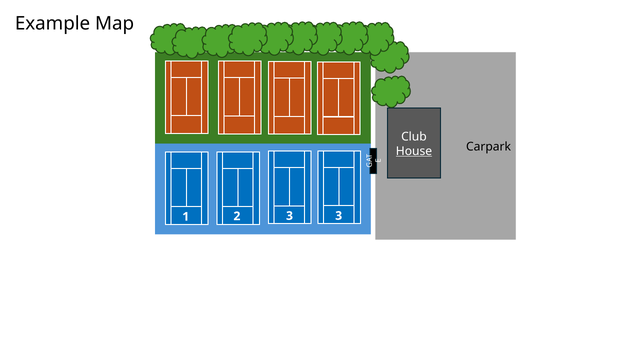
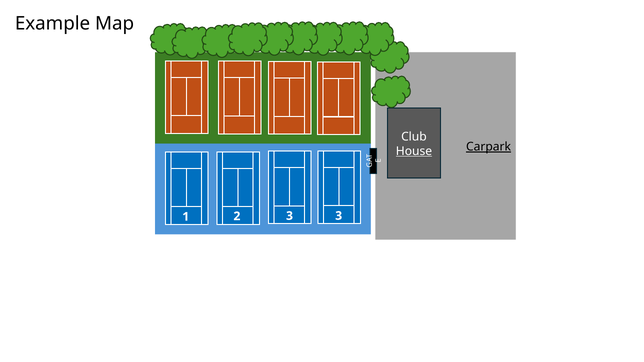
Carpark underline: none -> present
